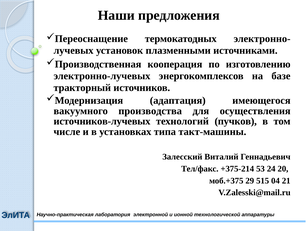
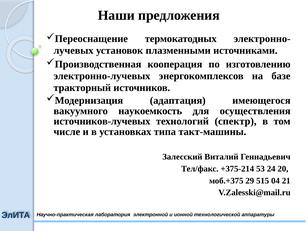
производства: производства -> наукоемкость
пучков: пучков -> спектр
